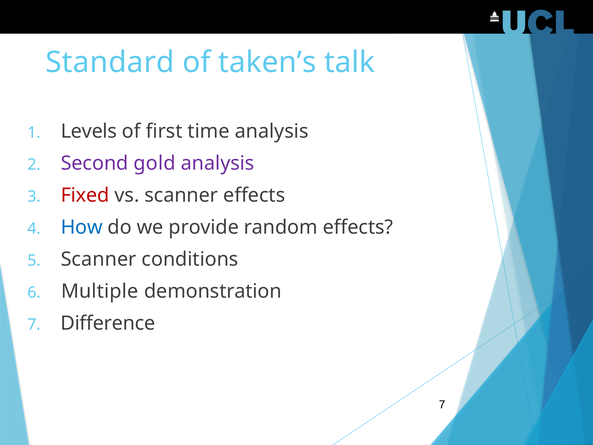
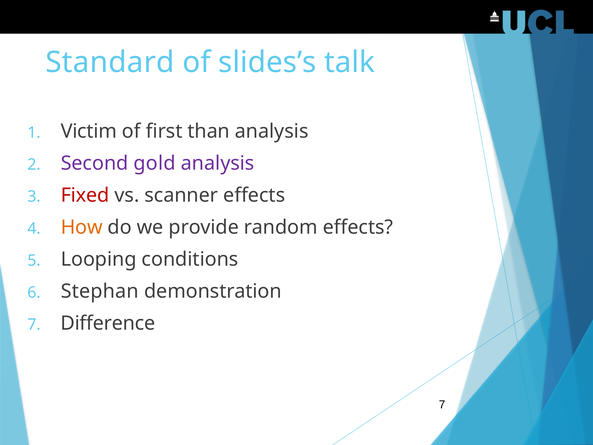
taken’s: taken’s -> slides’s
Levels: Levels -> Victim
time: time -> than
How colour: blue -> orange
Scanner at (99, 259): Scanner -> Looping
Multiple: Multiple -> Stephan
